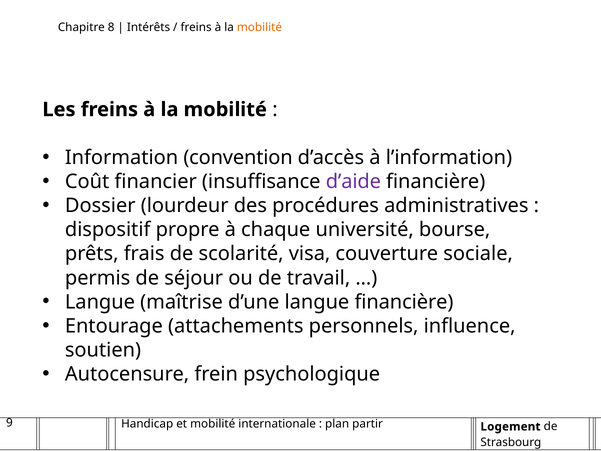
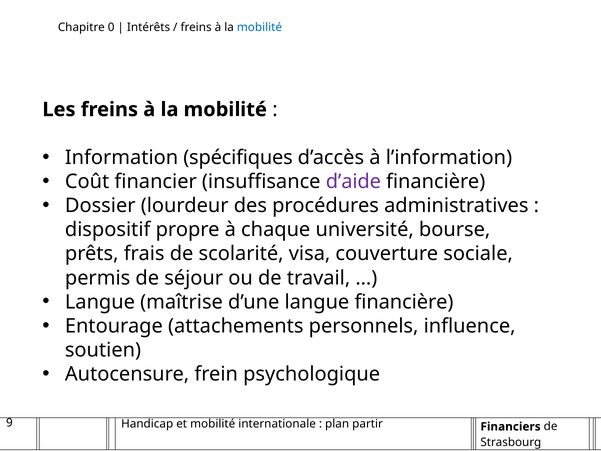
8: 8 -> 0
mobilité at (259, 27) colour: orange -> blue
convention: convention -> spécifiques
Logement: Logement -> Financiers
